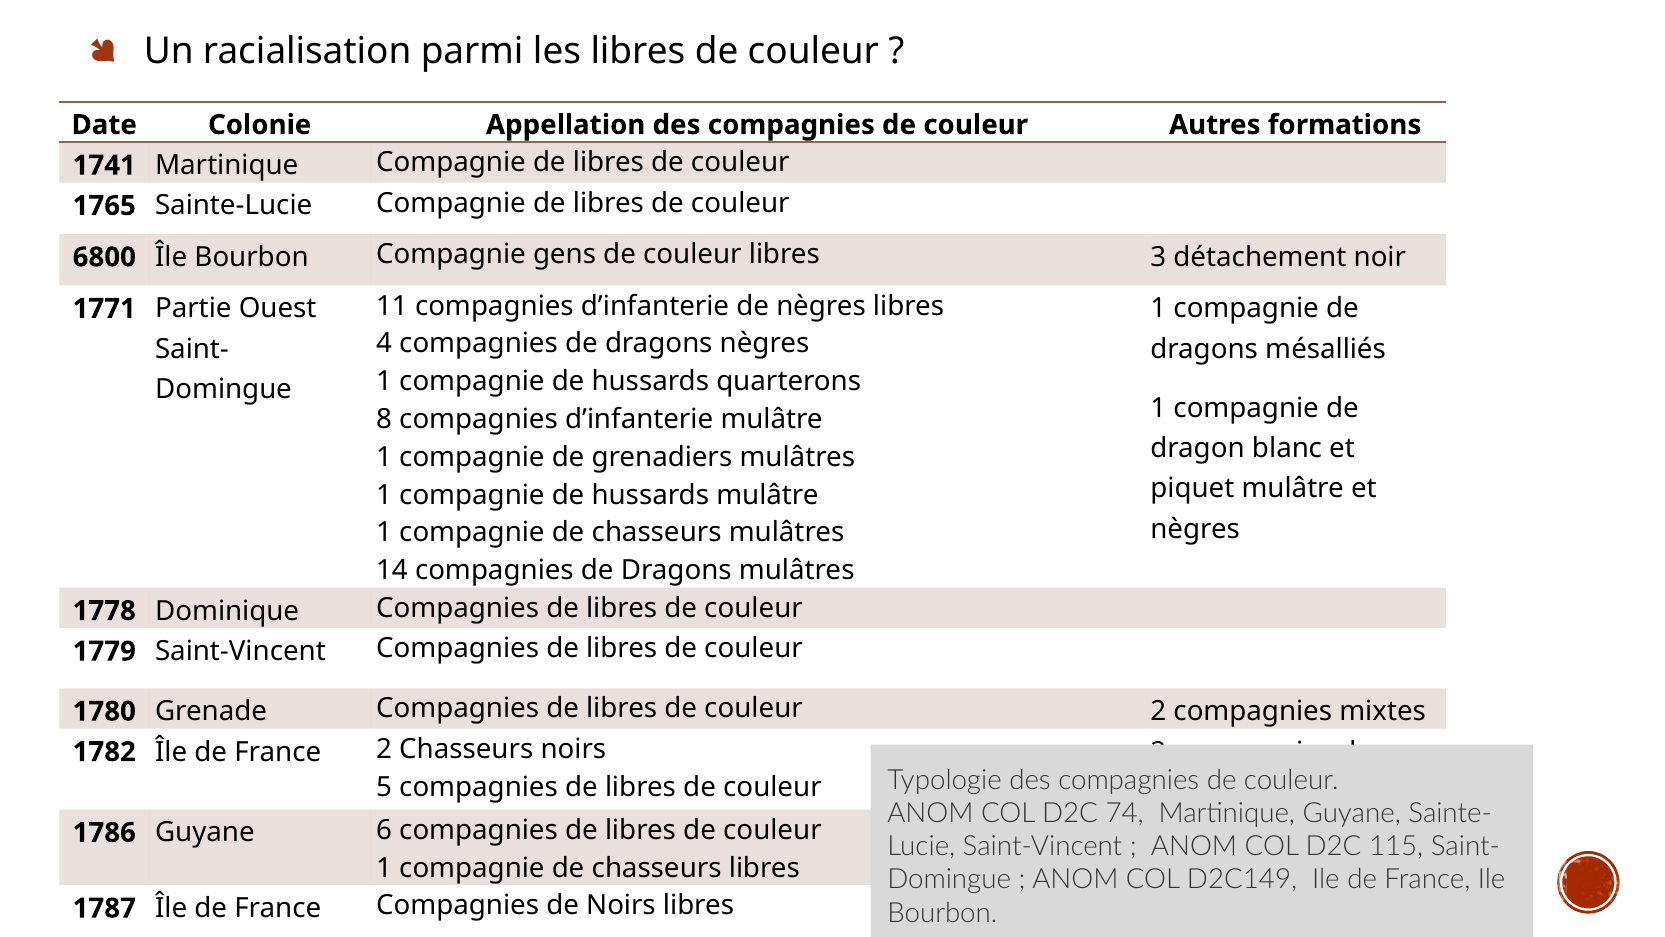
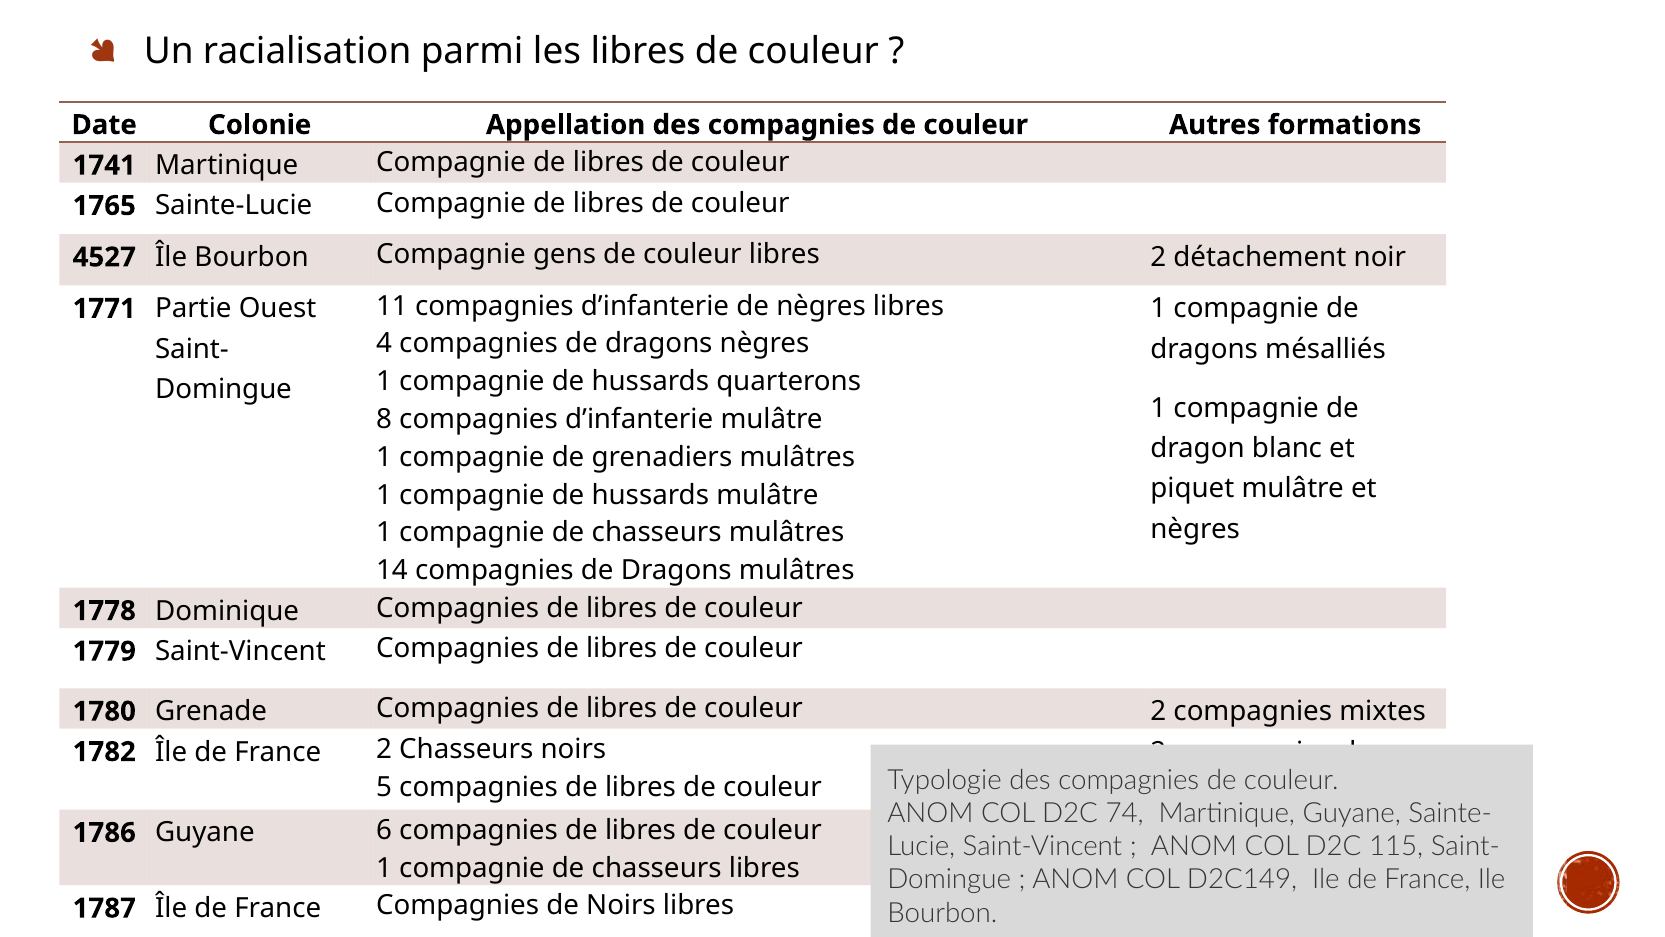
6800: 6800 -> 4527
libres 3: 3 -> 2
